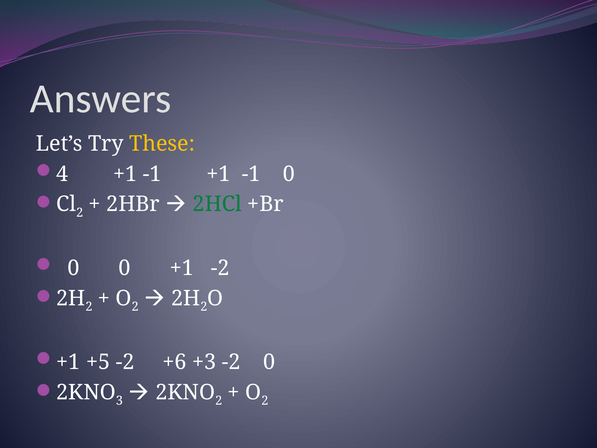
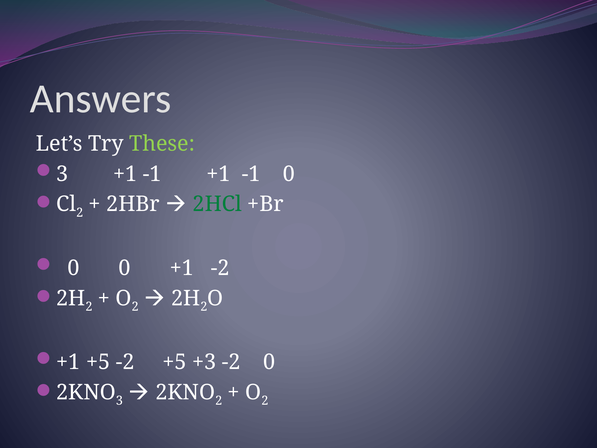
These colour: yellow -> light green
4 at (62, 174): 4 -> 3
-2 +6: +6 -> +5
